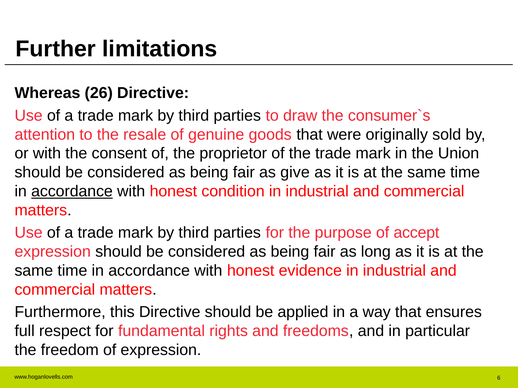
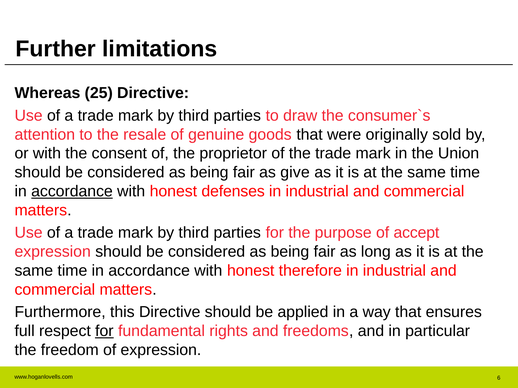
26: 26 -> 25
condition: condition -> defenses
evidence: evidence -> therefore
for at (104, 331) underline: none -> present
